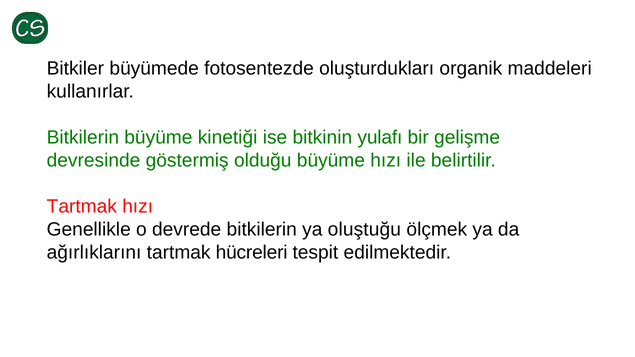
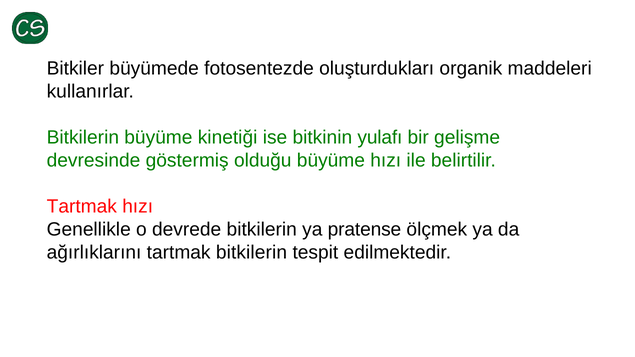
oluştuğu: oluştuğu -> pratense
tartmak hücreleri: hücreleri -> bitkilerin
